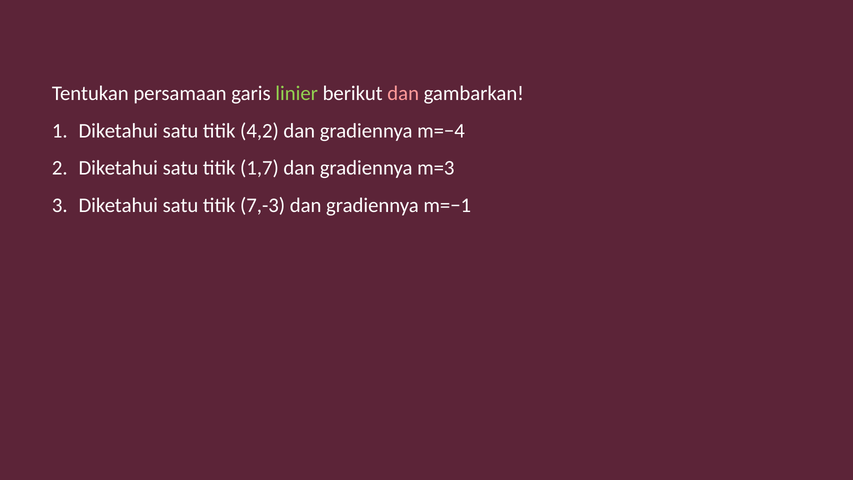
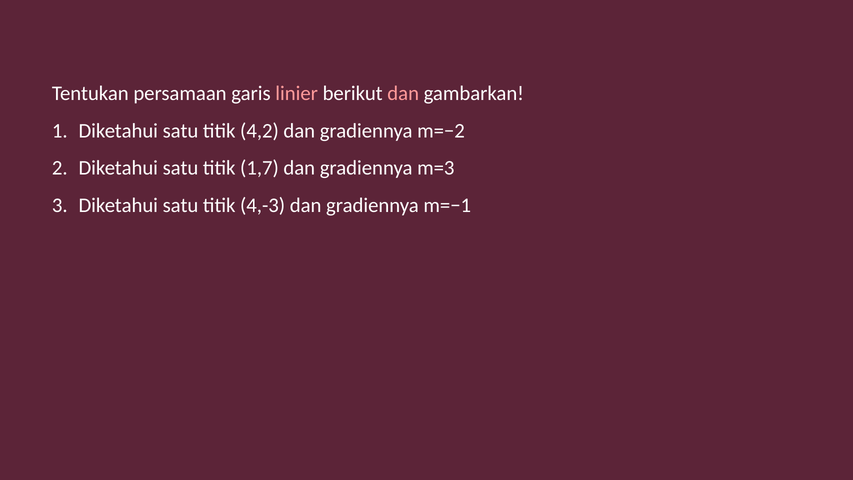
linier colour: light green -> pink
m=−4: m=−4 -> m=−2
7,-3: 7,-3 -> 4,-3
